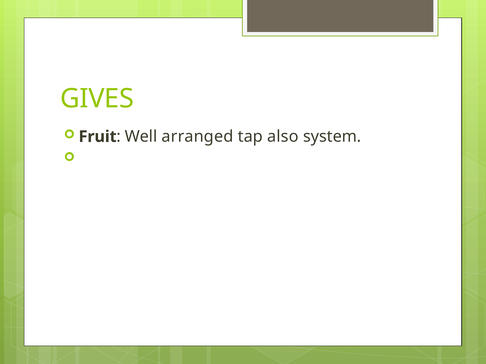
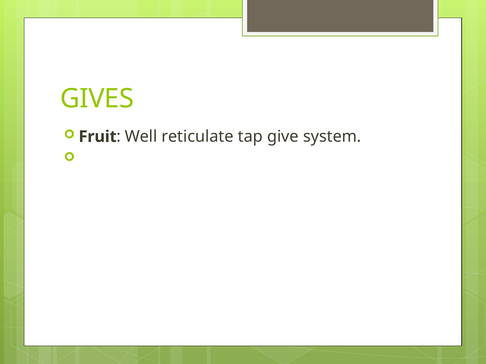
arranged: arranged -> reticulate
also: also -> give
